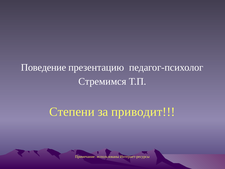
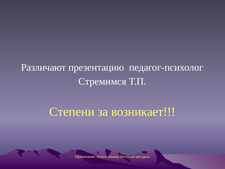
Поведение: Поведение -> Различают
приводит: приводит -> возникает
